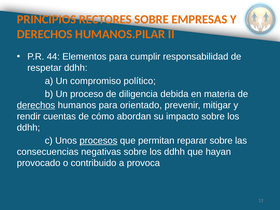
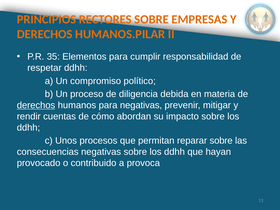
44: 44 -> 35
para orientado: orientado -> negativas
procesos underline: present -> none
